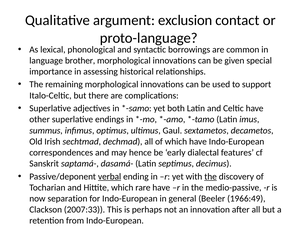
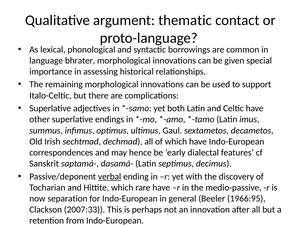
exclusion: exclusion -> thematic
brother: brother -> bhrater
the at (211, 176) underline: present -> none
1966:49: 1966:49 -> 1966:95
